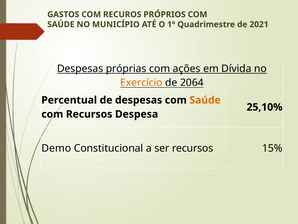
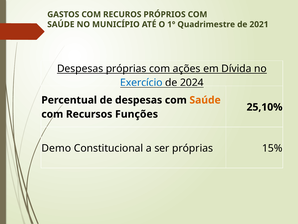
Exercício colour: orange -> blue
2064: 2064 -> 2024
Despesa: Despesa -> Funções
ser recursos: recursos -> próprias
